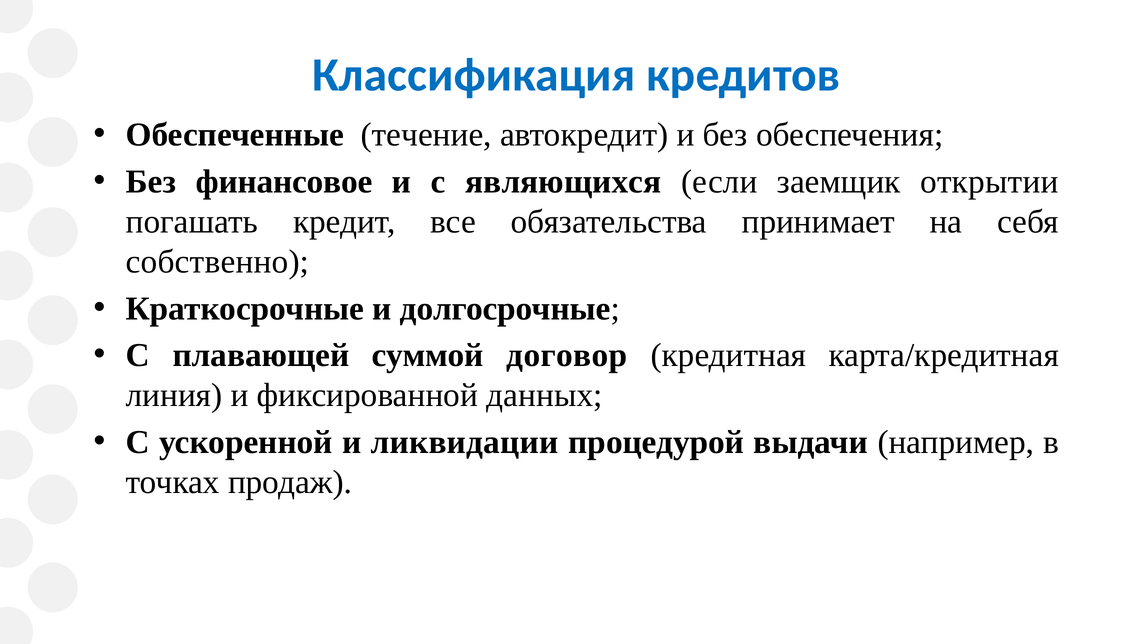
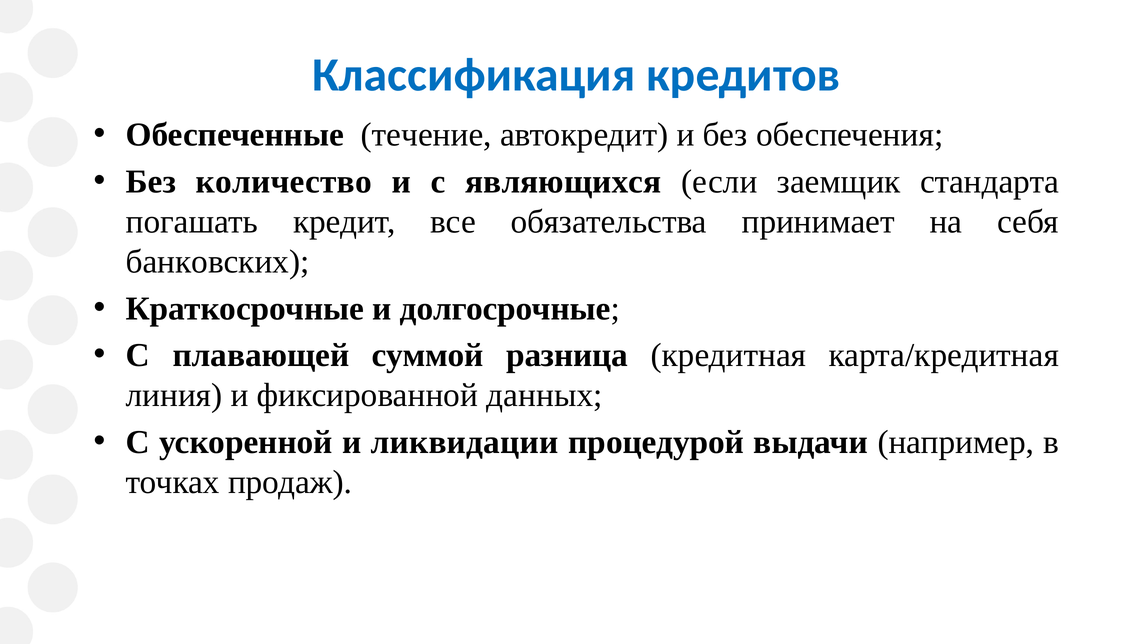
финансовое: финансовое -> количество
открытии: открытии -> стандарта
собственно: собственно -> банковских
договор: договор -> разница
